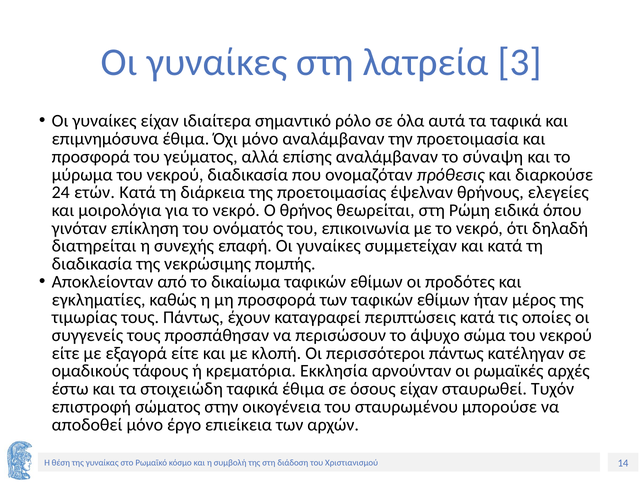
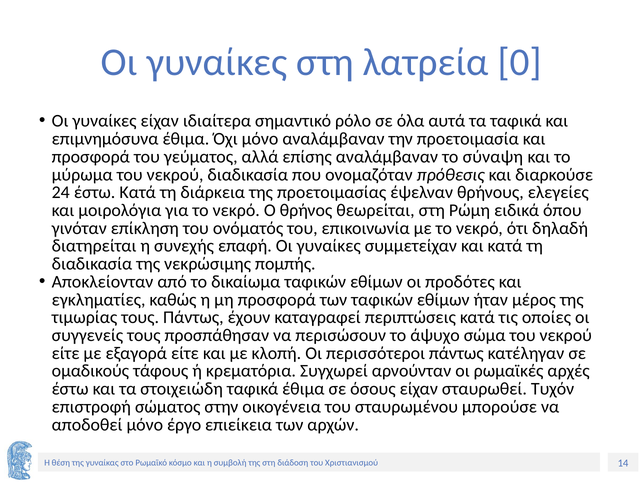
3: 3 -> 0
24 ετών: ετών -> έστω
Εκκλησία: Εκκλησία -> Συγχωρεί
